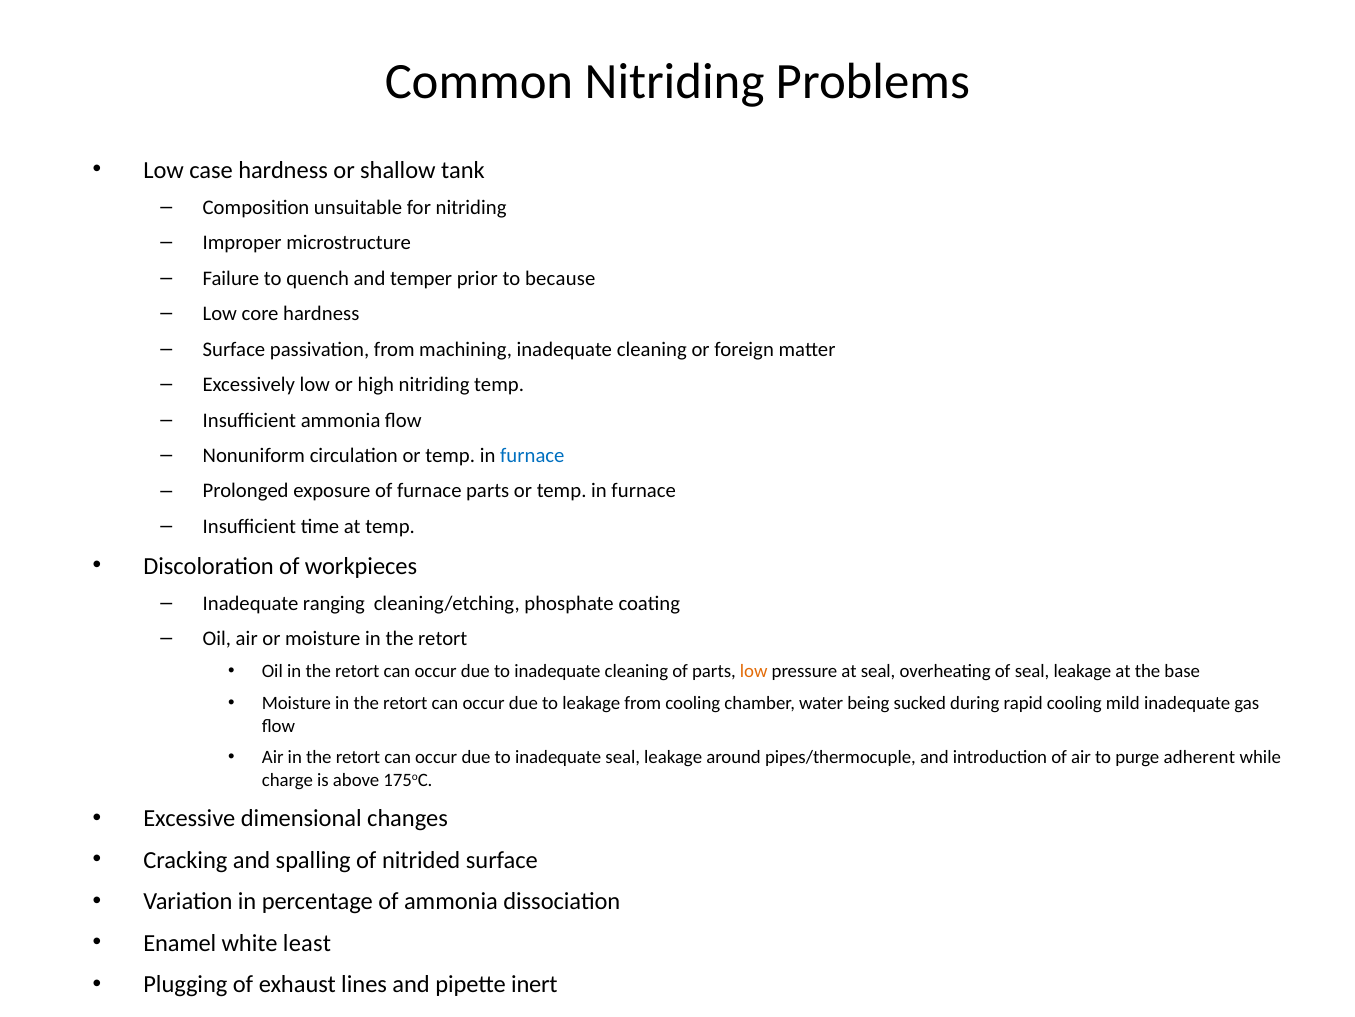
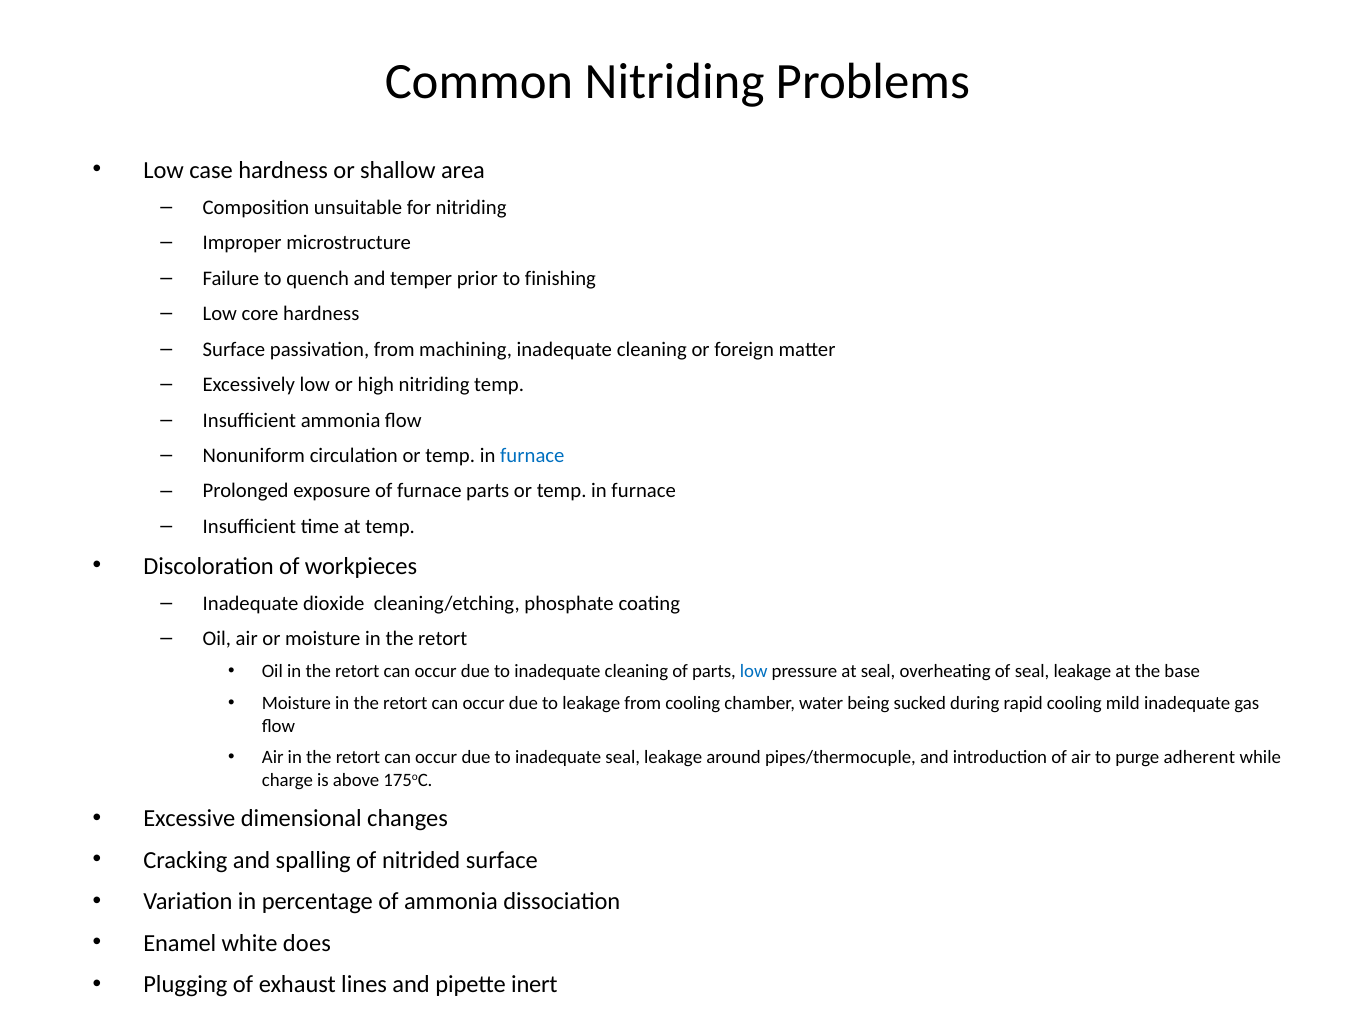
tank: tank -> area
because: because -> finishing
ranging: ranging -> dioxide
low at (754, 671) colour: orange -> blue
least: least -> does
